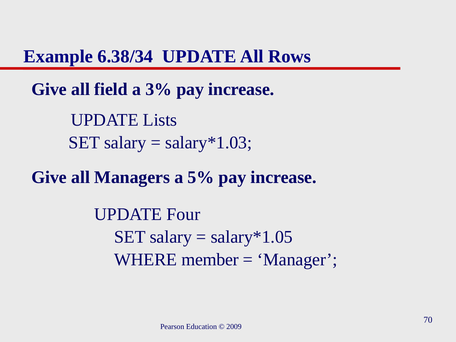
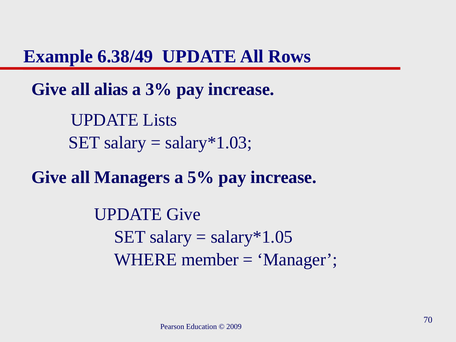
6.38/34: 6.38/34 -> 6.38/49
field: field -> alias
UPDATE Four: Four -> Give
